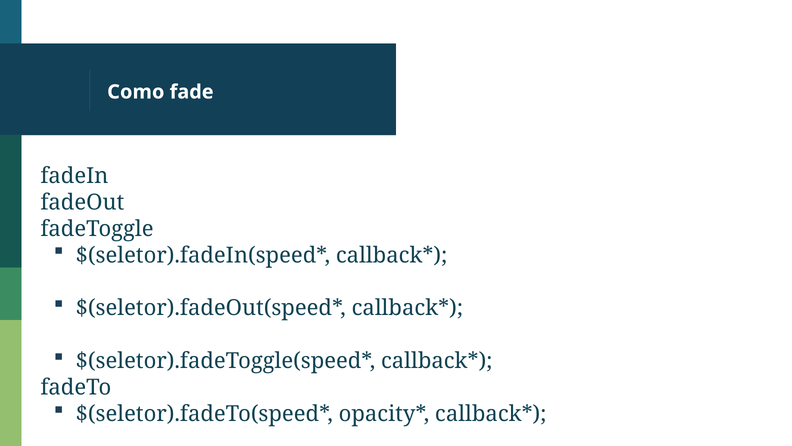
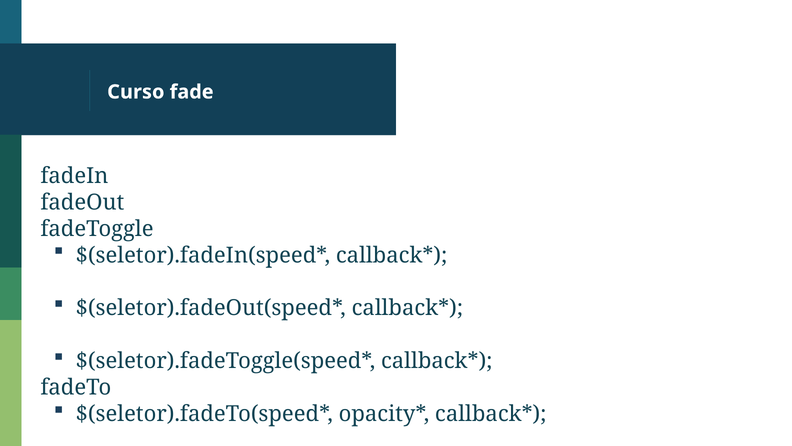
Como: Como -> Curso
